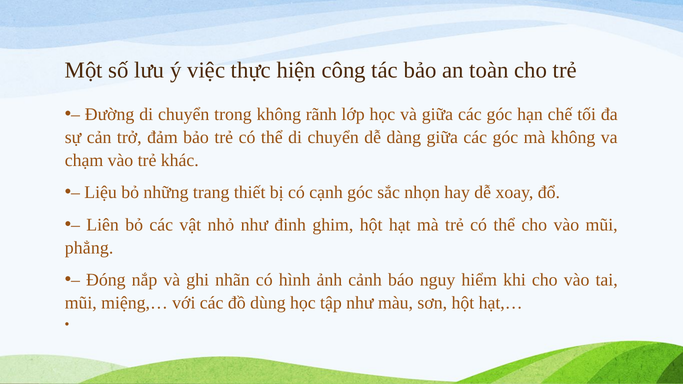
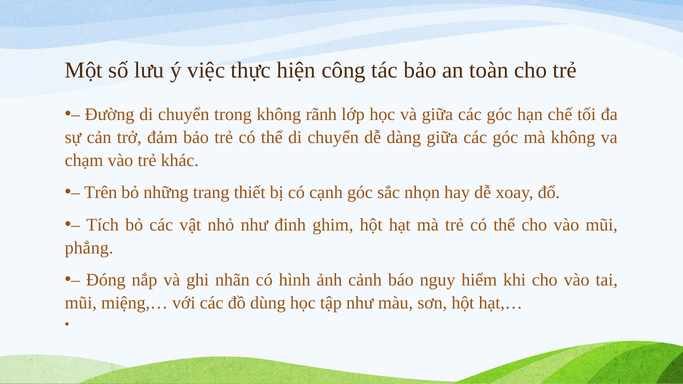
Liệu: Liệu -> Trên
Liên: Liên -> Tích
